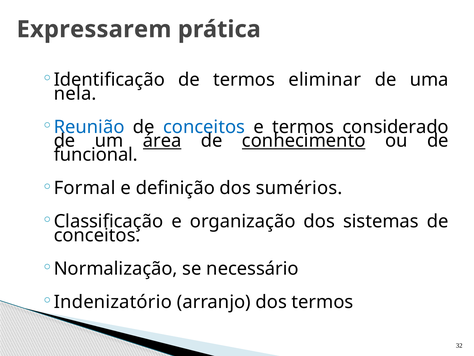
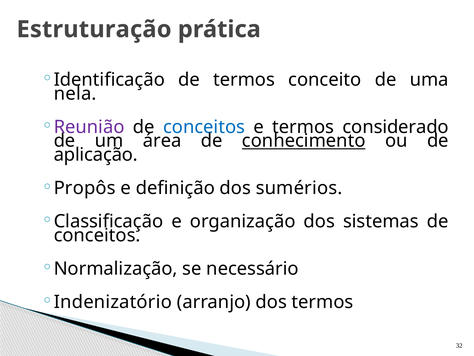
Expressarem: Expressarem -> Estruturação
eliminar: eliminar -> conceito
Reunião colour: blue -> purple
área underline: present -> none
funcional: funcional -> aplicação
Formal: Formal -> Propôs
